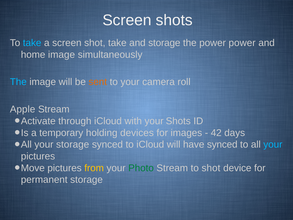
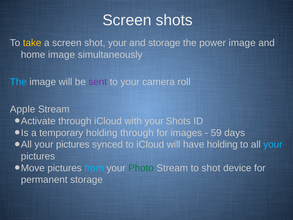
take at (32, 43) colour: light blue -> yellow
shot take: take -> your
power power: power -> image
sent colour: orange -> purple
holding devices: devices -> through
42: 42 -> 59
storage at (73, 144): storage -> pictures
have synced: synced -> holding
from colour: yellow -> light blue
